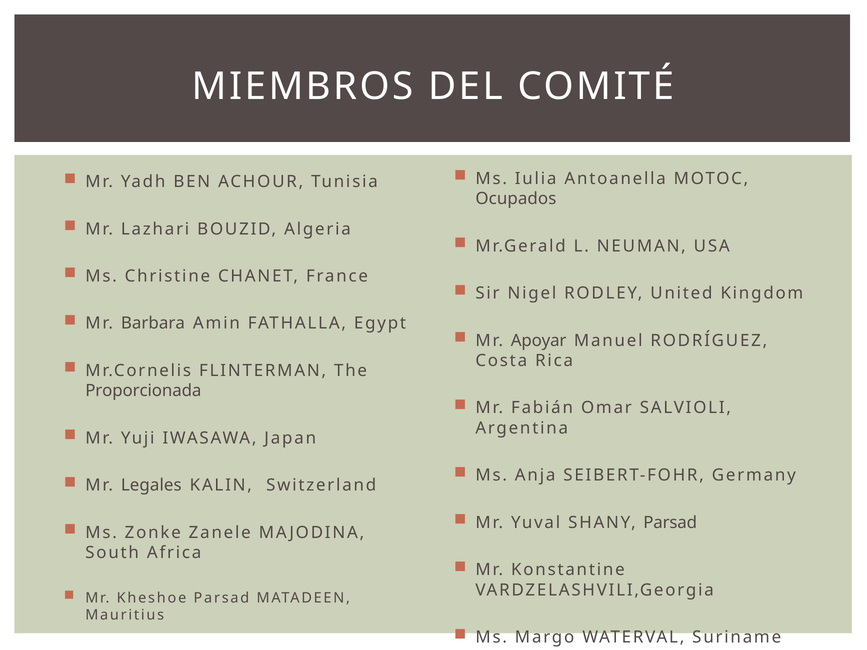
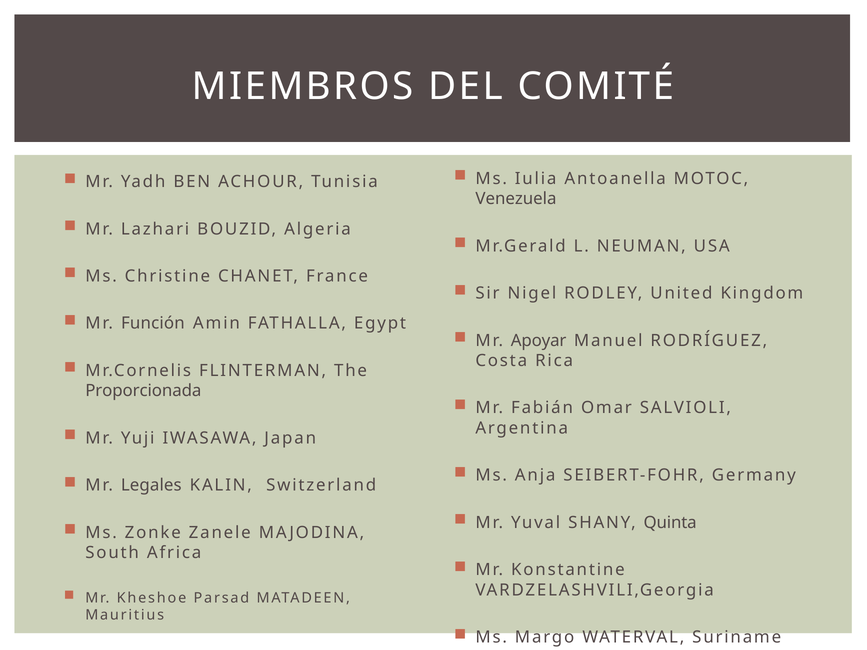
Ocupados: Ocupados -> Venezuela
Barbara: Barbara -> Función
SHANY Parsad: Parsad -> Quinta
